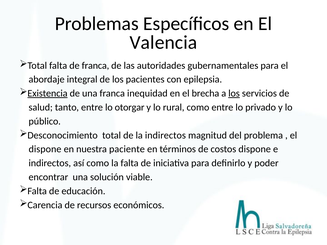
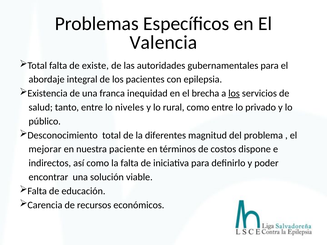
de franca: franca -> existe
Existencia underline: present -> none
otorgar: otorgar -> niveles
la indirectos: indirectos -> diferentes
dispone at (45, 149): dispone -> mejorar
